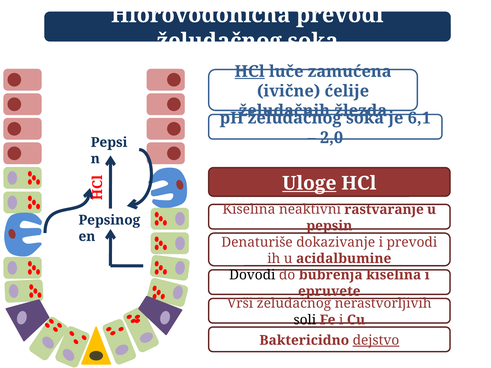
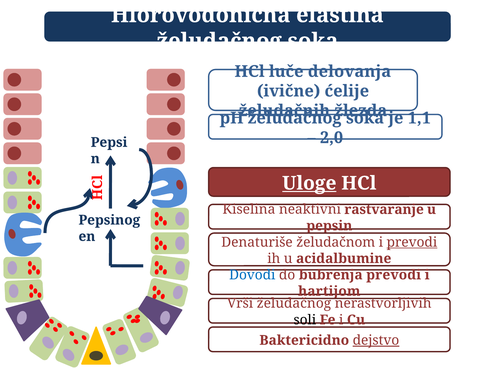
Hlorovodonična prevodi: prevodi -> elastina
HCl at (250, 72) underline: present -> none
zamućena: zamućena -> delovanja
6,1: 6,1 -> 1,1
dokazivanje: dokazivanje -> želudačnom
prevodi at (412, 242) underline: none -> present
Dovodi colour: black -> blue
bubrenja kiselina: kiselina -> prevodi
epruvete: epruvete -> hartijom
